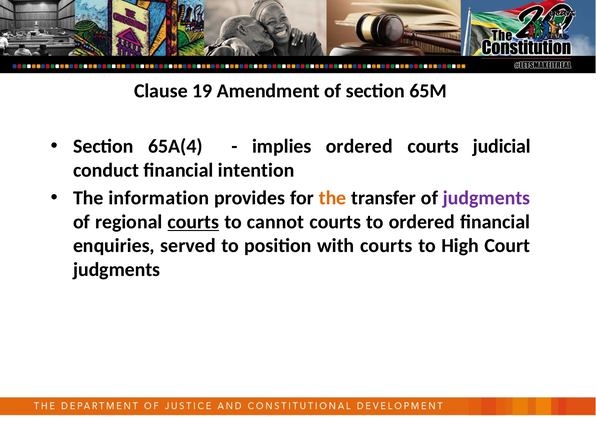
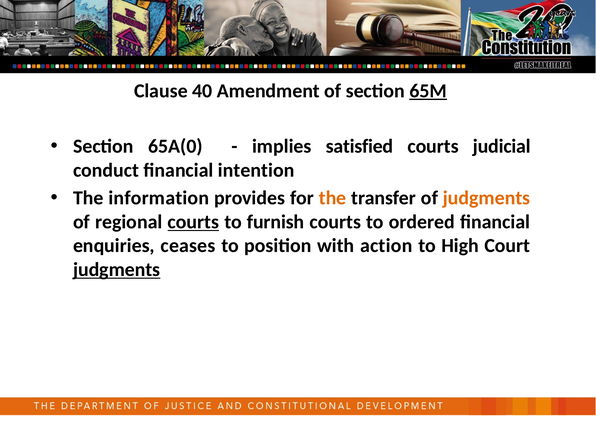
19: 19 -> 40
65M underline: none -> present
65A(4: 65A(4 -> 65A(0
implies ordered: ordered -> satisfied
judgments at (487, 198) colour: purple -> orange
cannot: cannot -> furnish
served: served -> ceases
with courts: courts -> action
judgments at (117, 270) underline: none -> present
